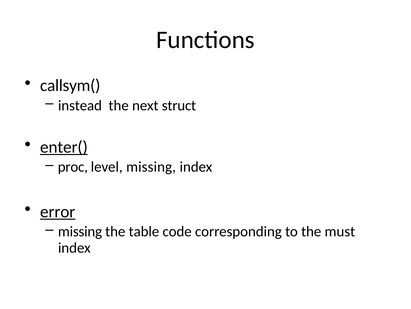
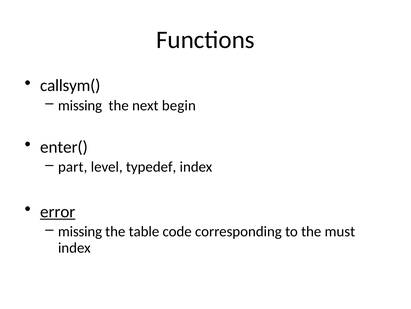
instead at (80, 105): instead -> missing
struct: struct -> begin
enter( underline: present -> none
proc: proc -> part
level missing: missing -> typedef
